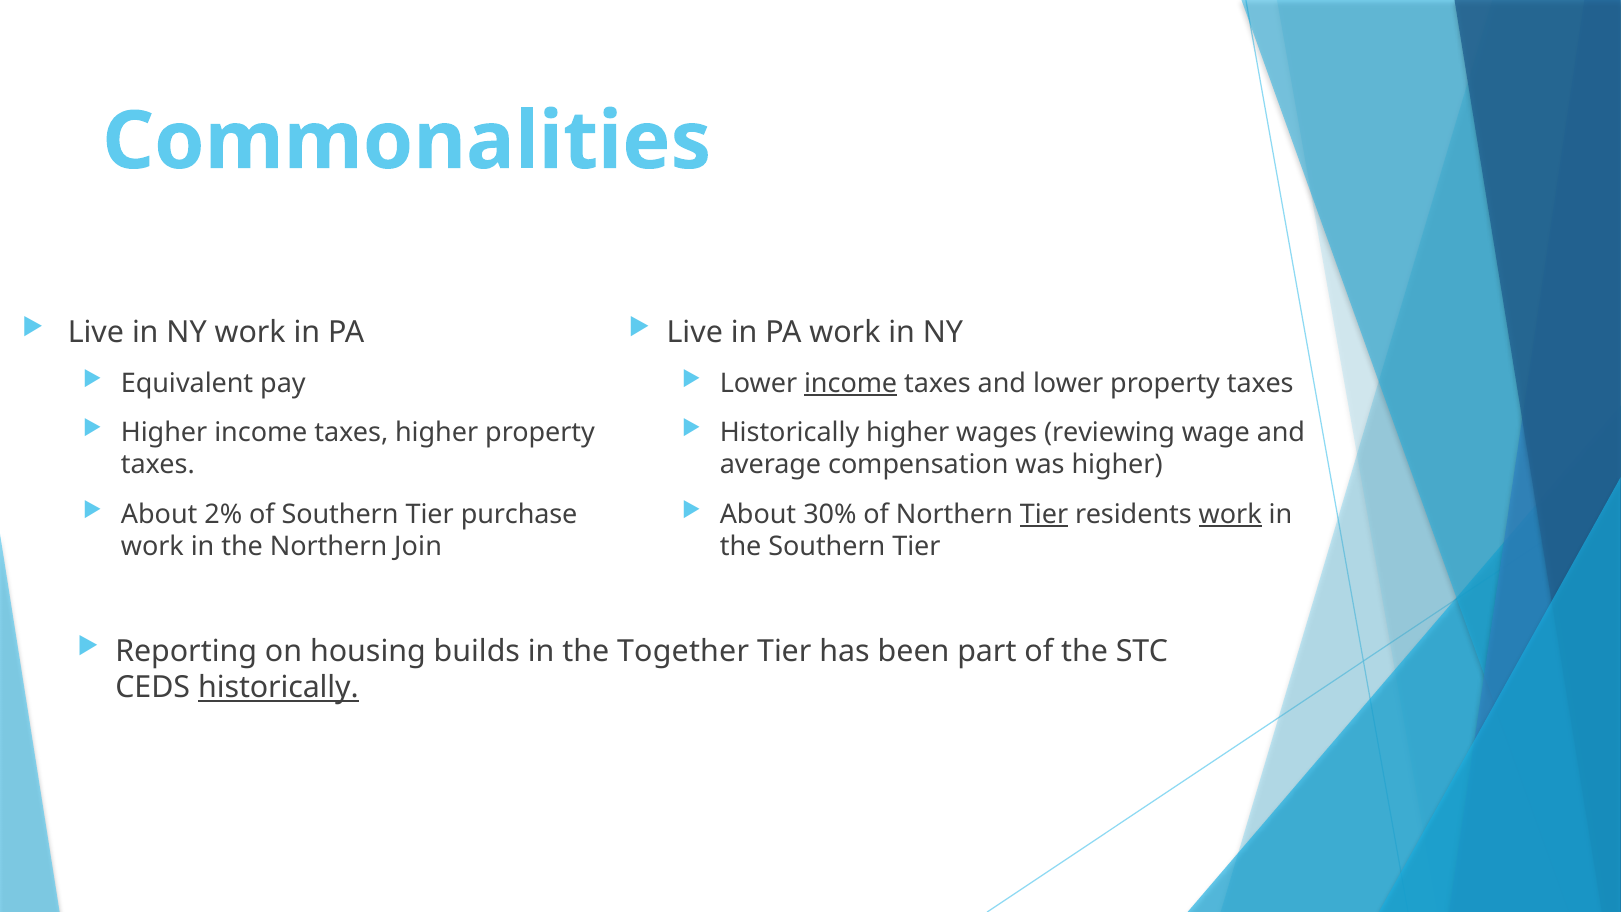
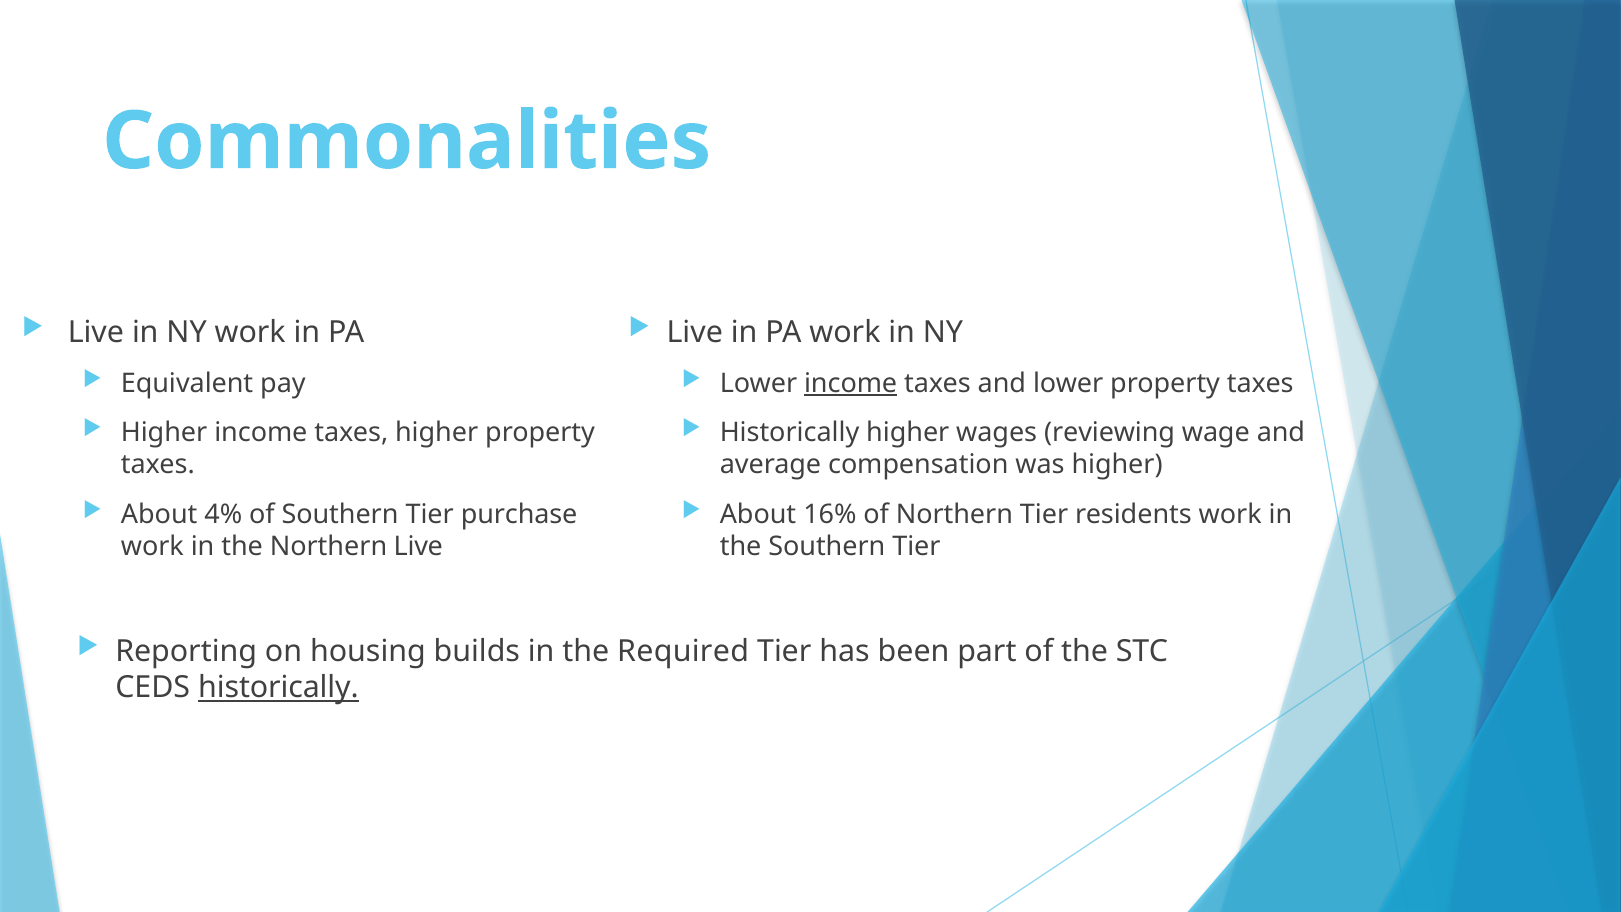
2%: 2% -> 4%
30%: 30% -> 16%
Tier at (1044, 514) underline: present -> none
work at (1230, 514) underline: present -> none
Northern Join: Join -> Live
Together: Together -> Required
